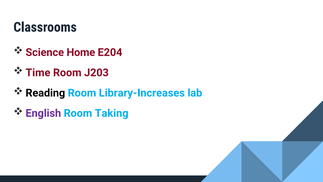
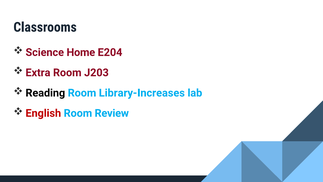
Time: Time -> Extra
English colour: purple -> red
Taking: Taking -> Review
